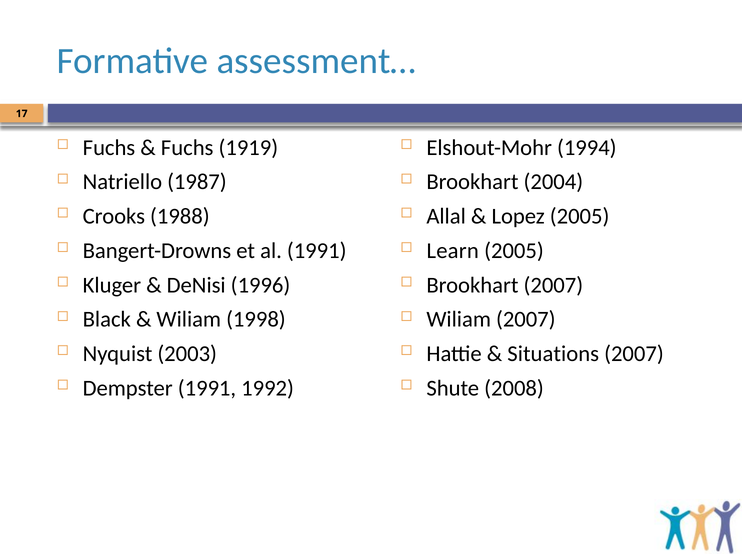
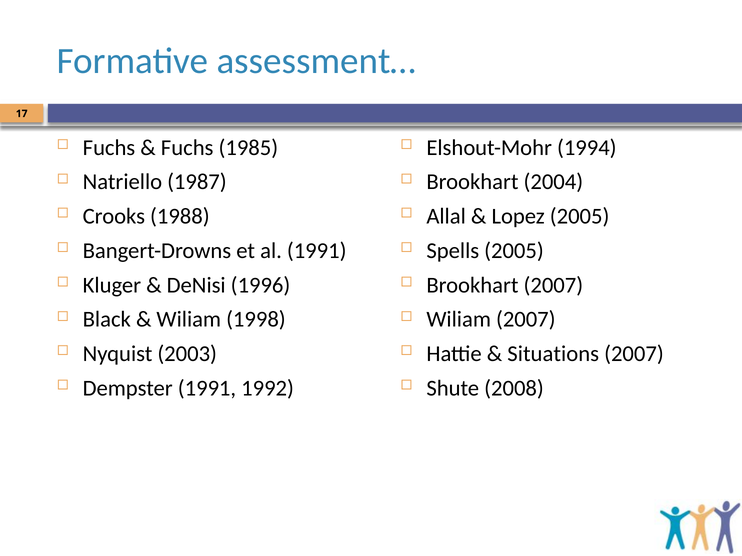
1919: 1919 -> 1985
Learn: Learn -> Spells
